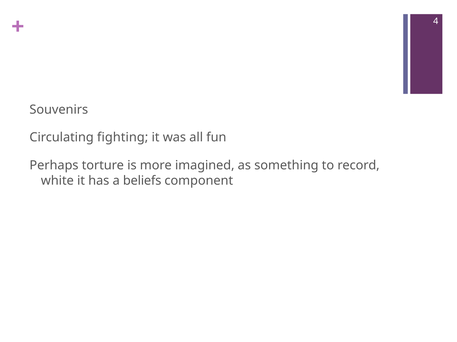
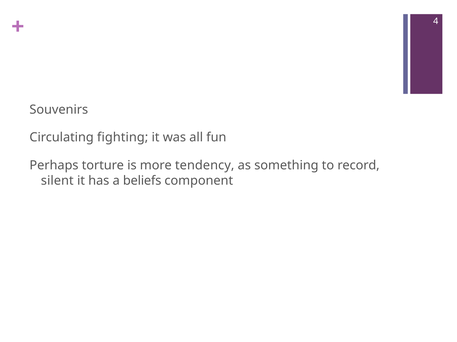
imagined: imagined -> tendency
white: white -> silent
